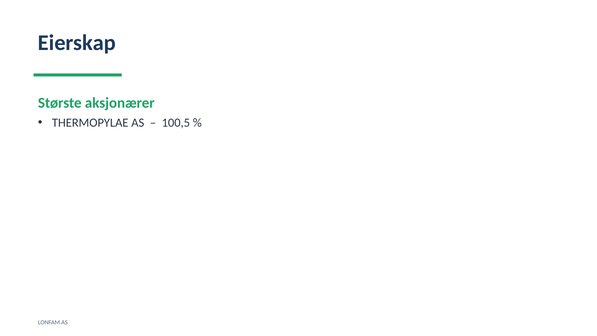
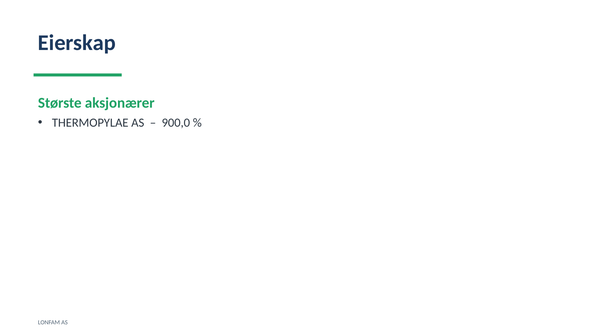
100,5: 100,5 -> 900,0
